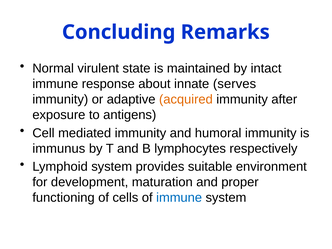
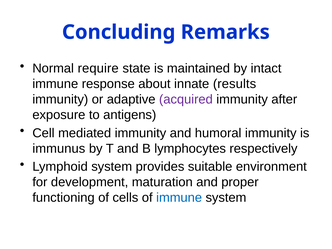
virulent: virulent -> require
serves: serves -> results
acquired colour: orange -> purple
